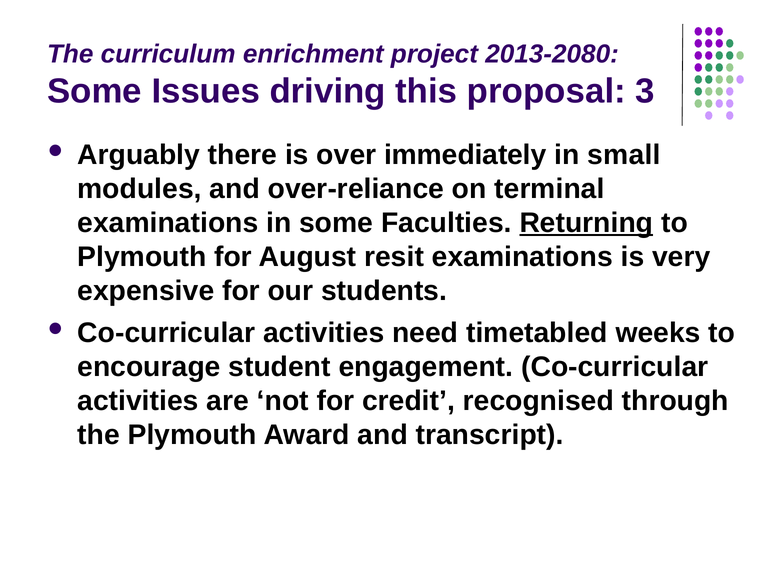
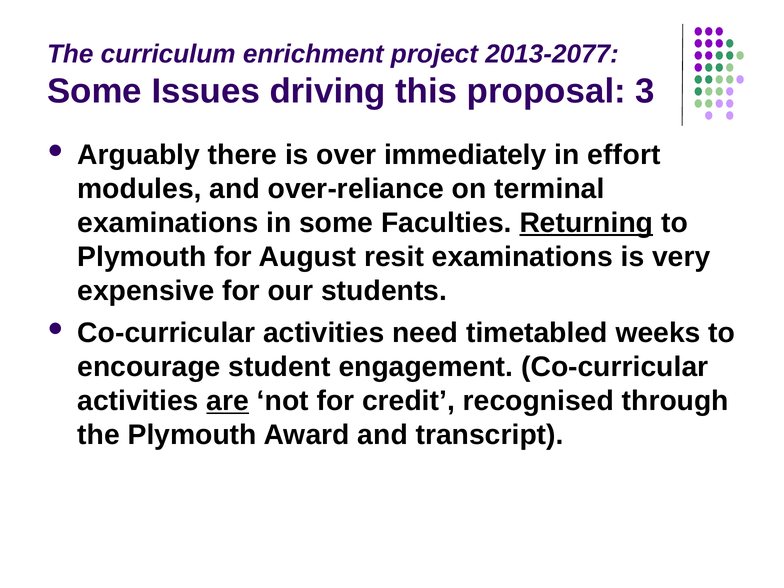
2013-2080: 2013-2080 -> 2013-2077
small: small -> effort
are underline: none -> present
